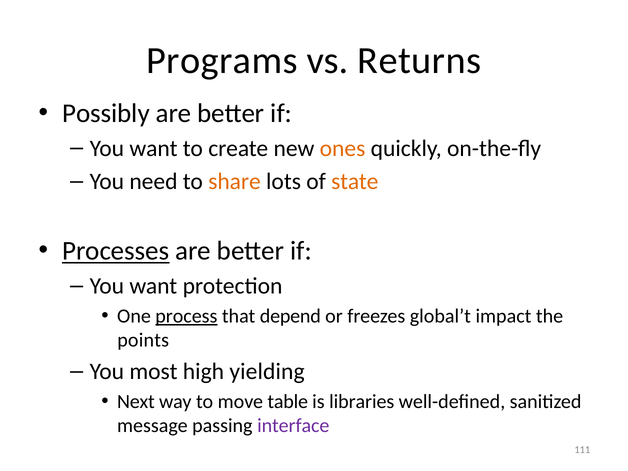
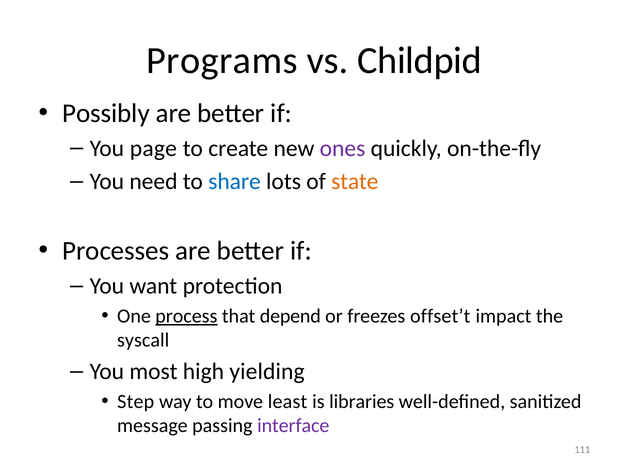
Returns: Returns -> Childpid
want at (153, 148): want -> page
ones colour: orange -> purple
share colour: orange -> blue
Processes underline: present -> none
global’t: global’t -> offset’t
points: points -> syscall
Next: Next -> Step
table: table -> least
